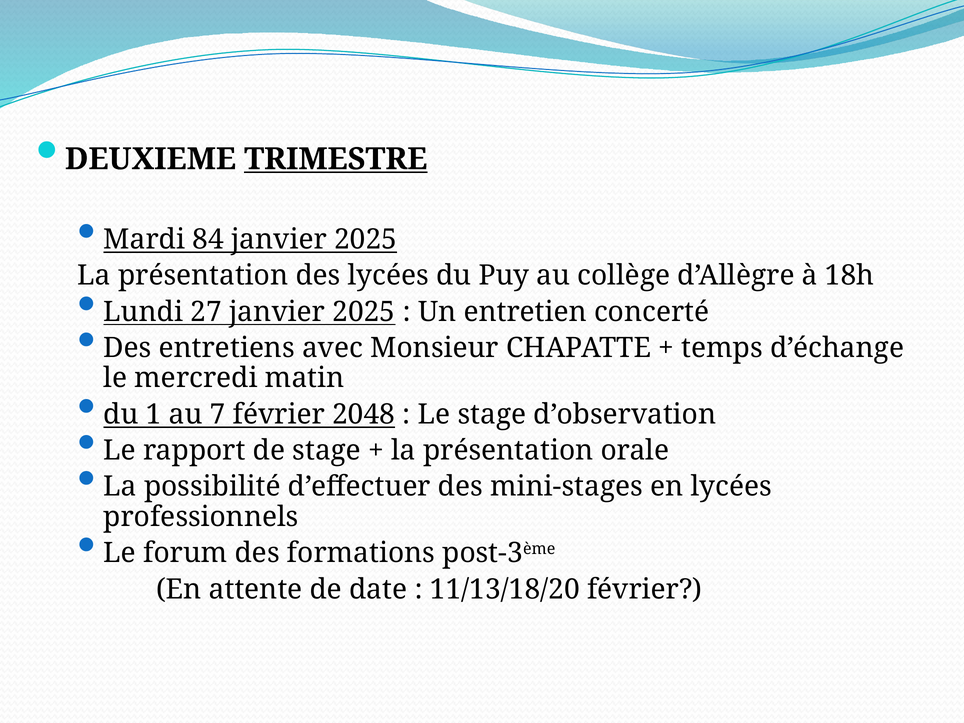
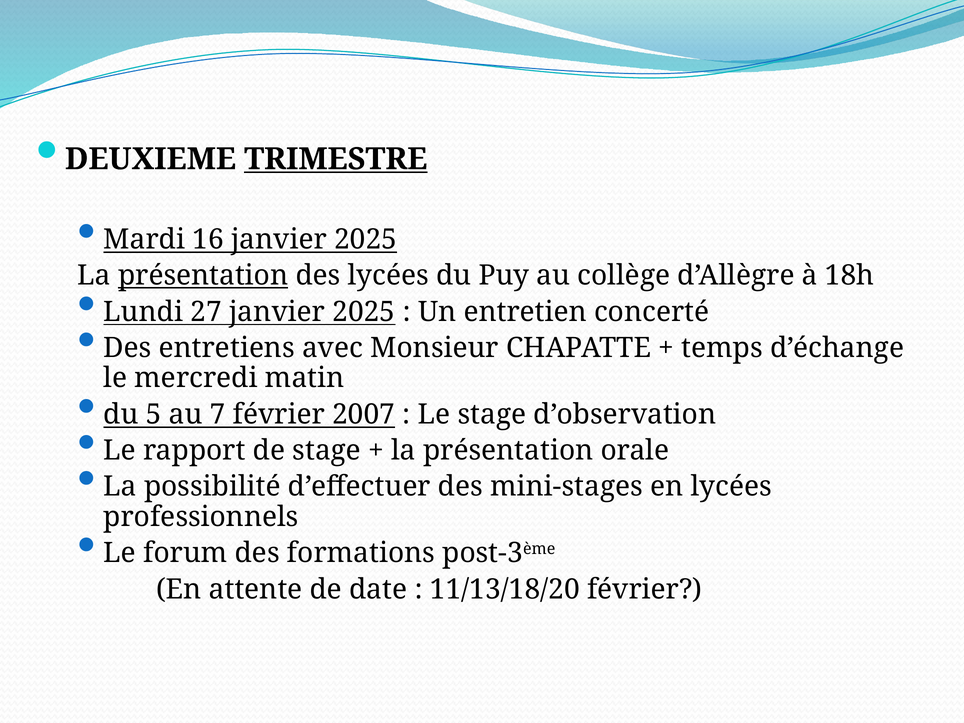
84: 84 -> 16
présentation at (203, 276) underline: none -> present
1: 1 -> 5
2048: 2048 -> 2007
